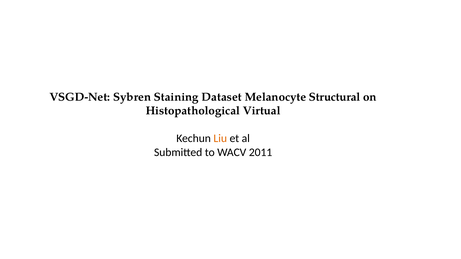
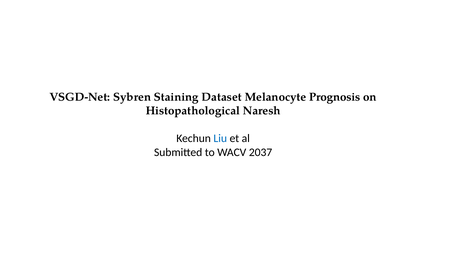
Structural: Structural -> Prognosis
Virtual: Virtual -> Naresh
Liu colour: orange -> blue
2011: 2011 -> 2037
